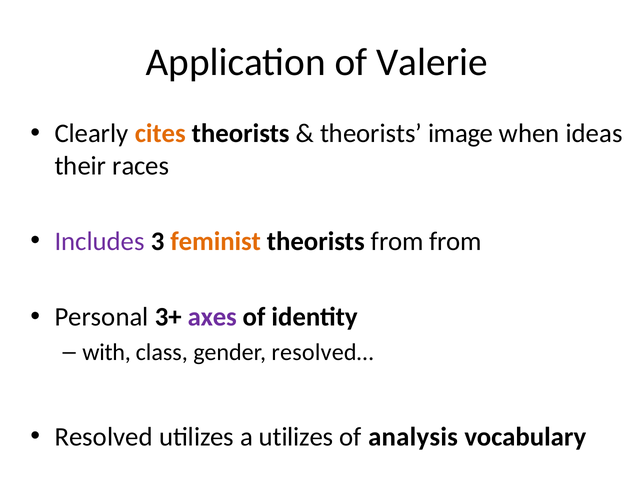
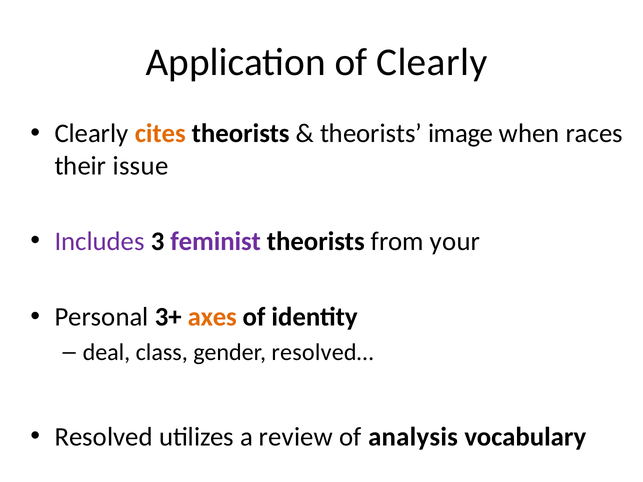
of Valerie: Valerie -> Clearly
ideas: ideas -> races
races: races -> issue
feminist colour: orange -> purple
from from: from -> your
axes colour: purple -> orange
with: with -> deal
a utilizes: utilizes -> review
